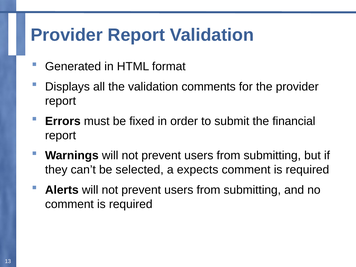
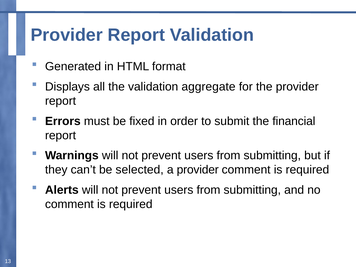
comments: comments -> aggregate
a expects: expects -> provider
